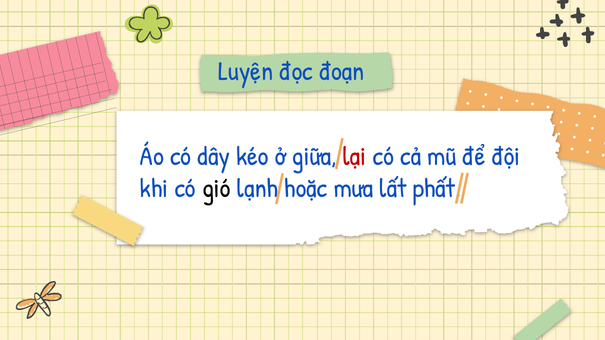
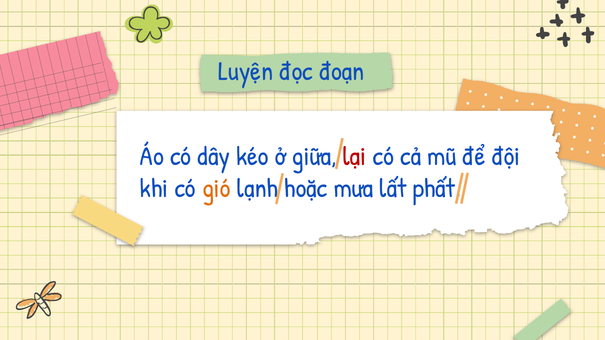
gió colour: black -> orange
